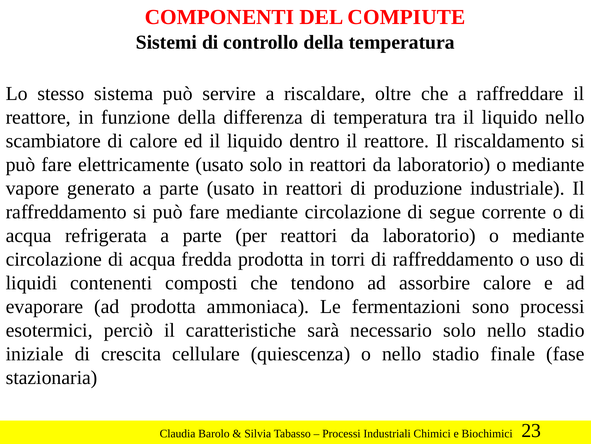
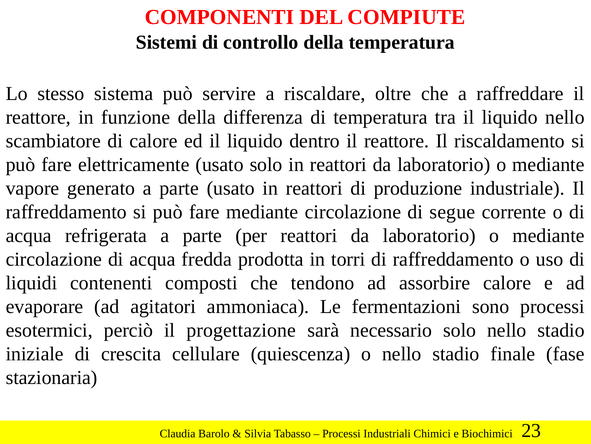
ad prodotta: prodotta -> agitatori
caratteristiche: caratteristiche -> progettazione
